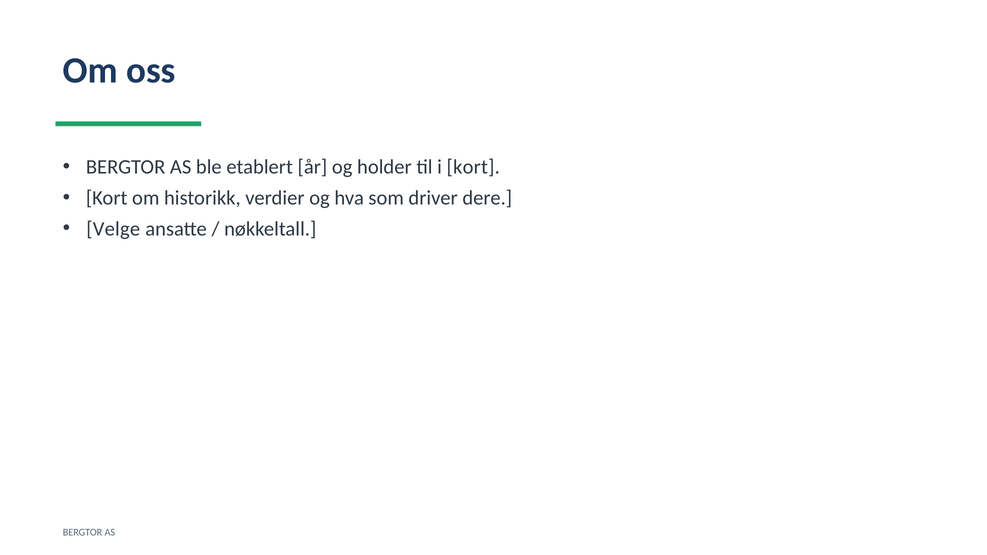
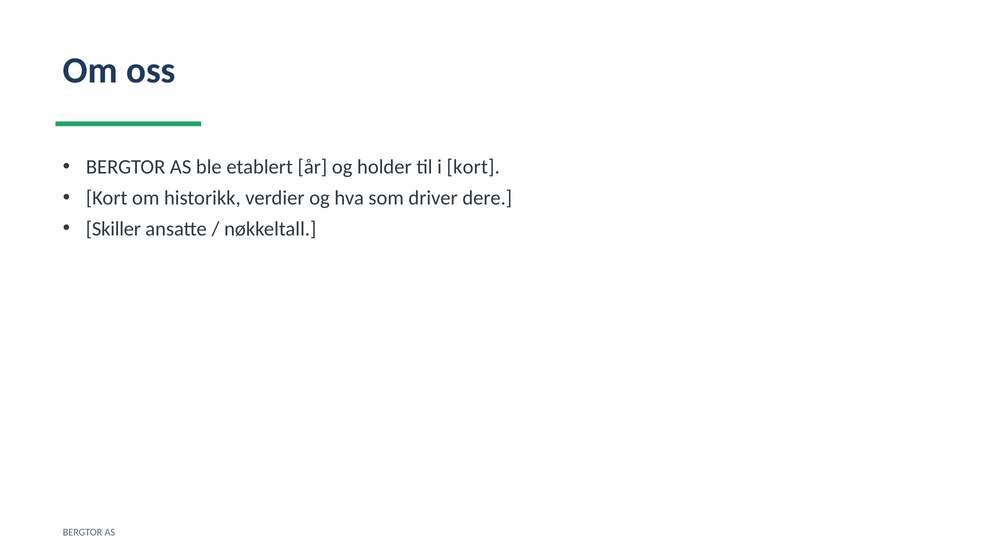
Velge: Velge -> Skiller
